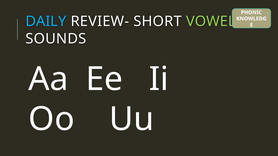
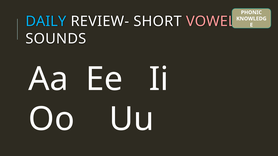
VOWEL colour: light green -> pink
